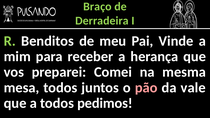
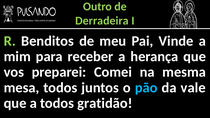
Braço: Braço -> Outro
pão colour: pink -> light blue
pedimos: pedimos -> gratidão
